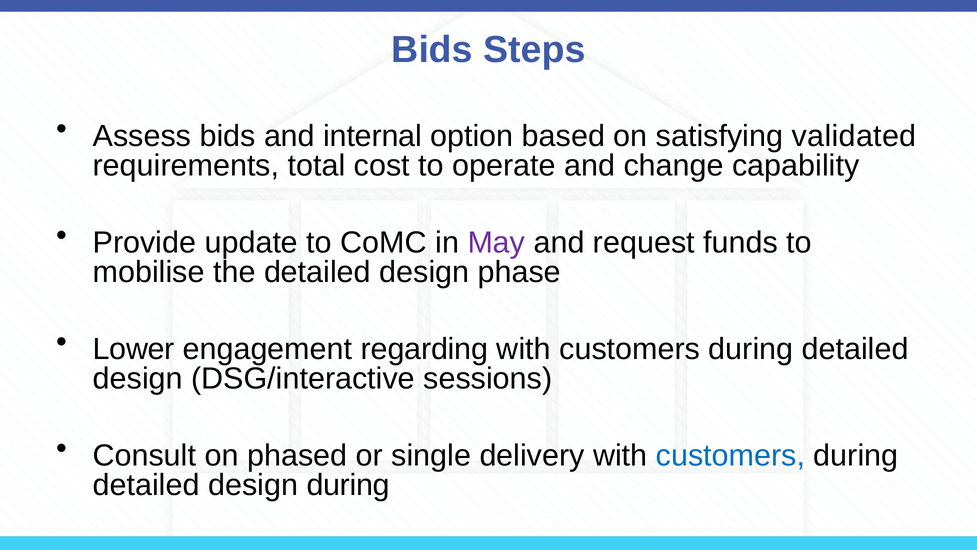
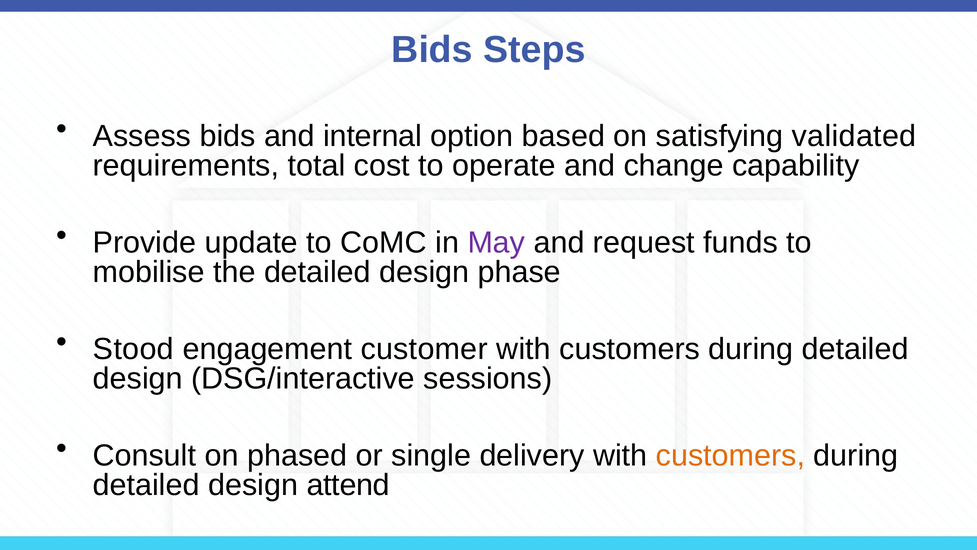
Lower: Lower -> Stood
regarding: regarding -> customer
customers at (730, 455) colour: blue -> orange
design during: during -> attend
